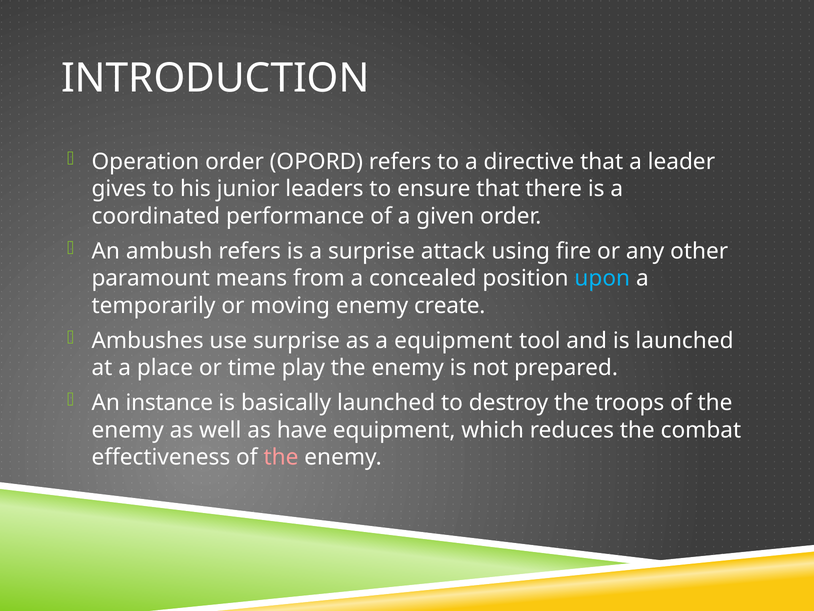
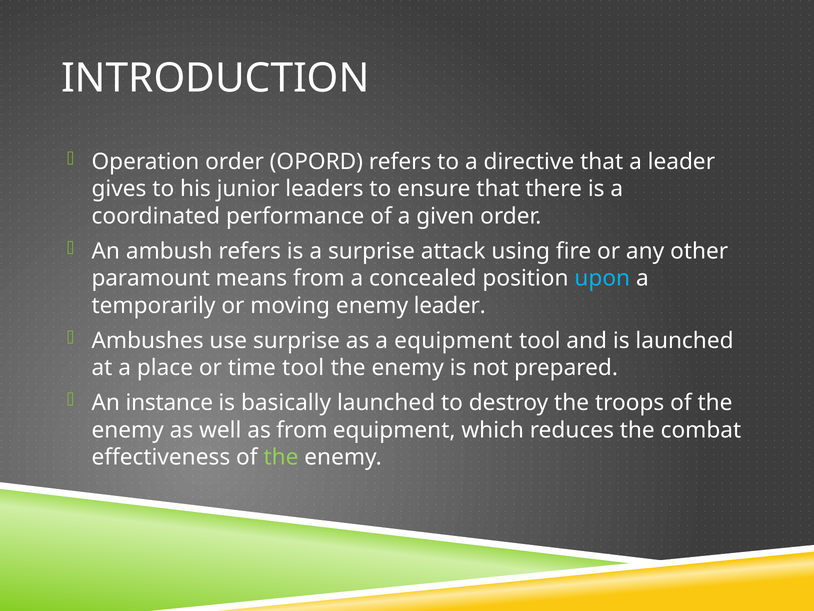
enemy create: create -> leader
time play: play -> tool
as have: have -> from
the at (281, 457) colour: pink -> light green
